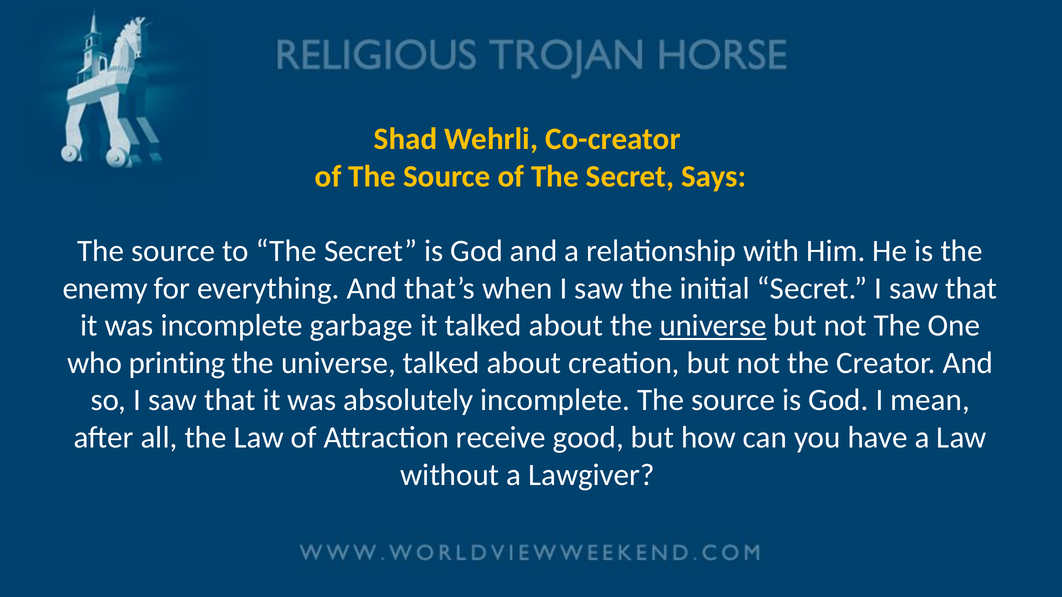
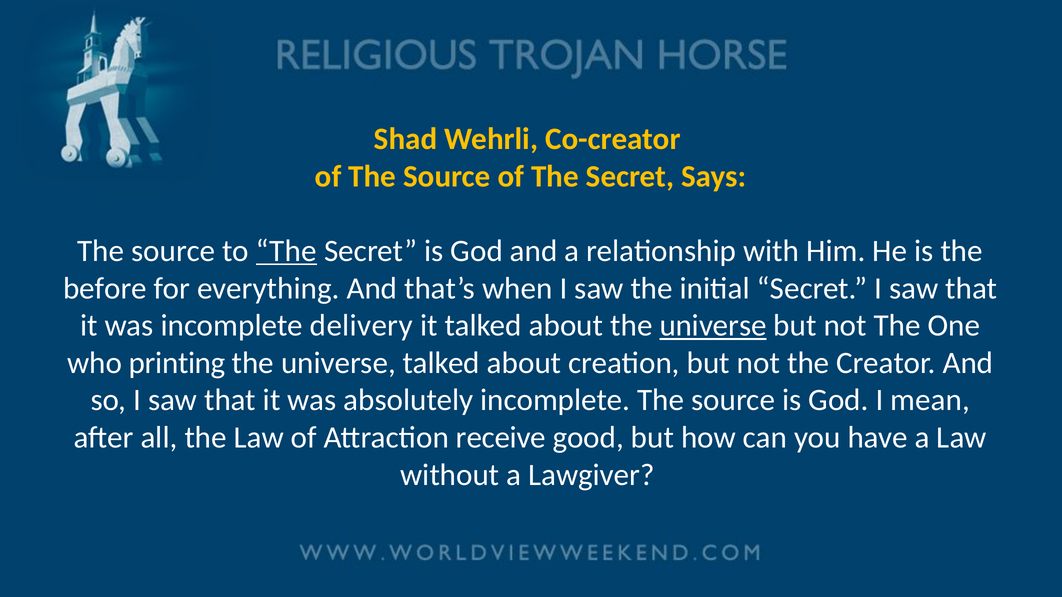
The at (286, 251) underline: none -> present
enemy: enemy -> before
garbage: garbage -> delivery
